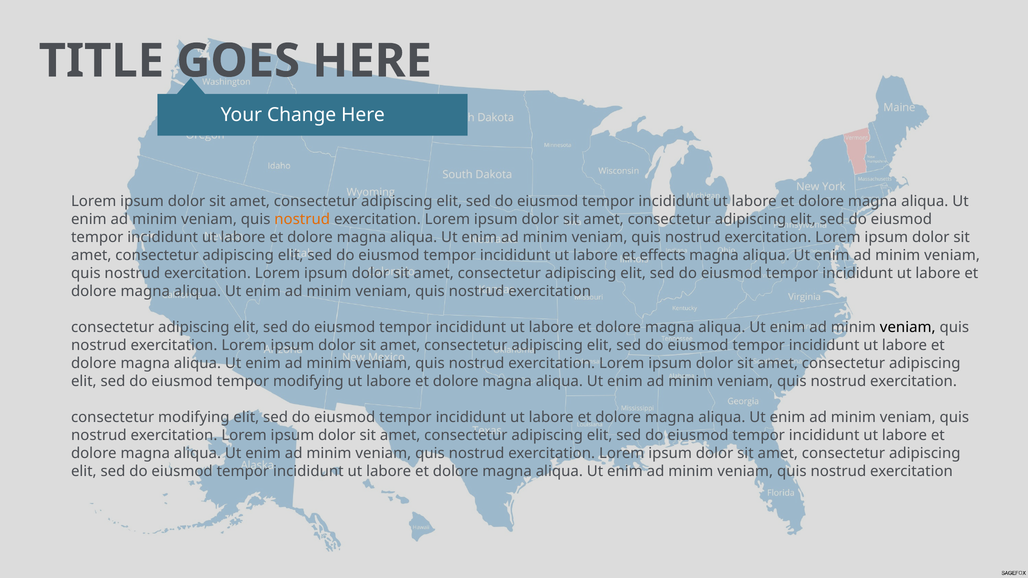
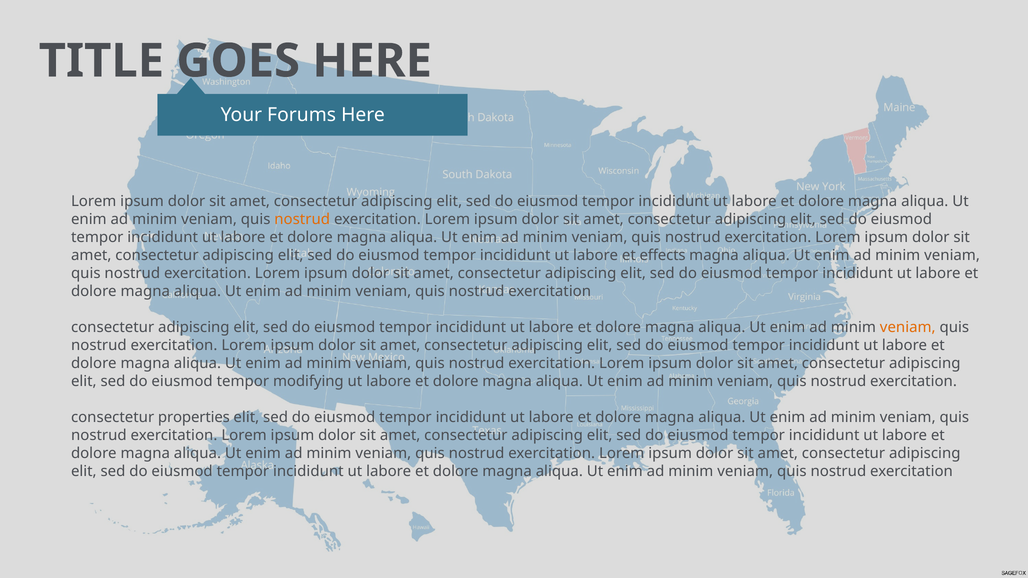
Change: Change -> Forums
veniam at (908, 328) colour: black -> orange
consectetur modifying: modifying -> properties
